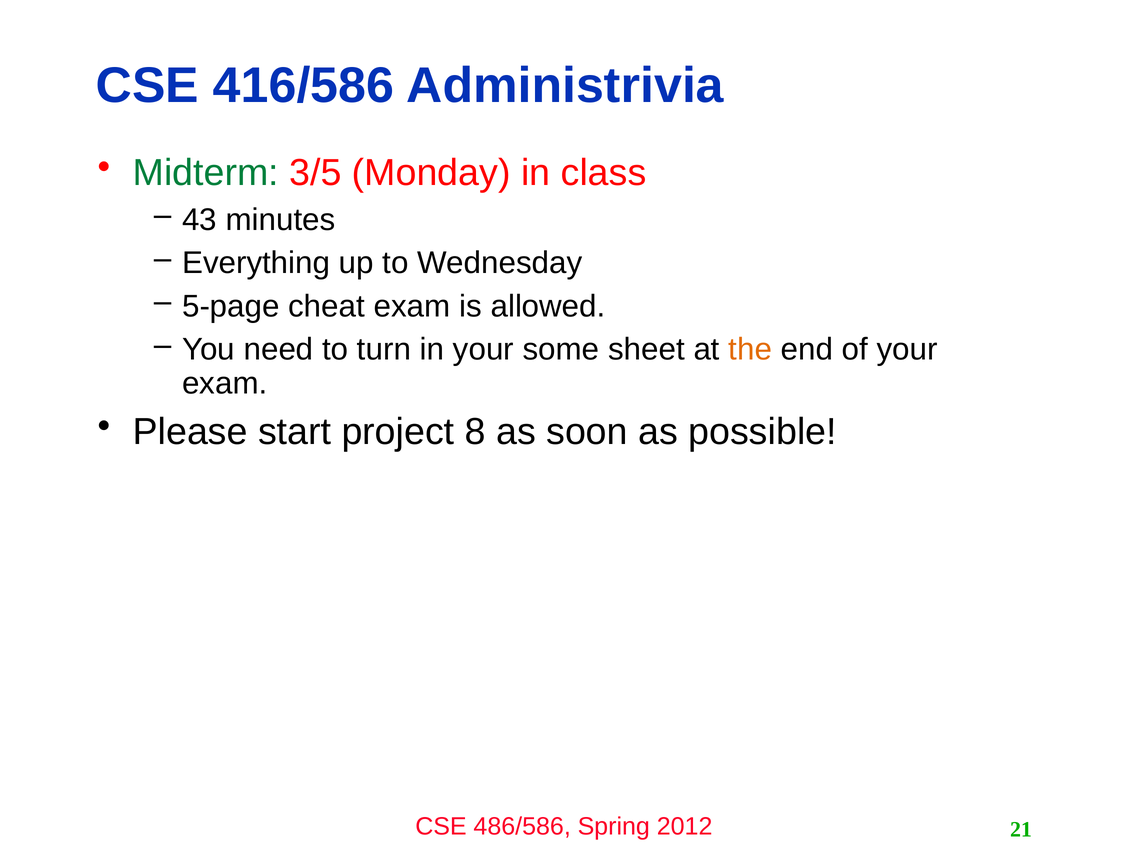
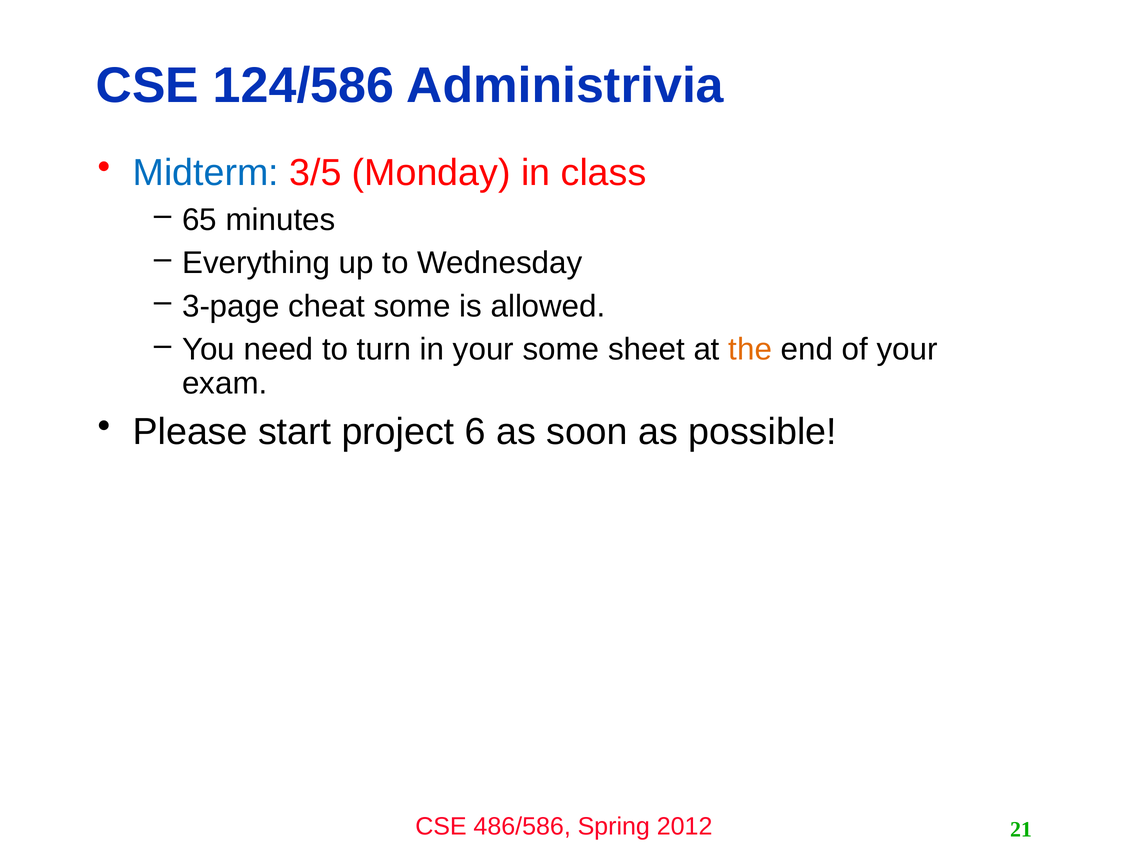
416/586: 416/586 -> 124/586
Midterm colour: green -> blue
43: 43 -> 65
5-page: 5-page -> 3-page
cheat exam: exam -> some
8: 8 -> 6
